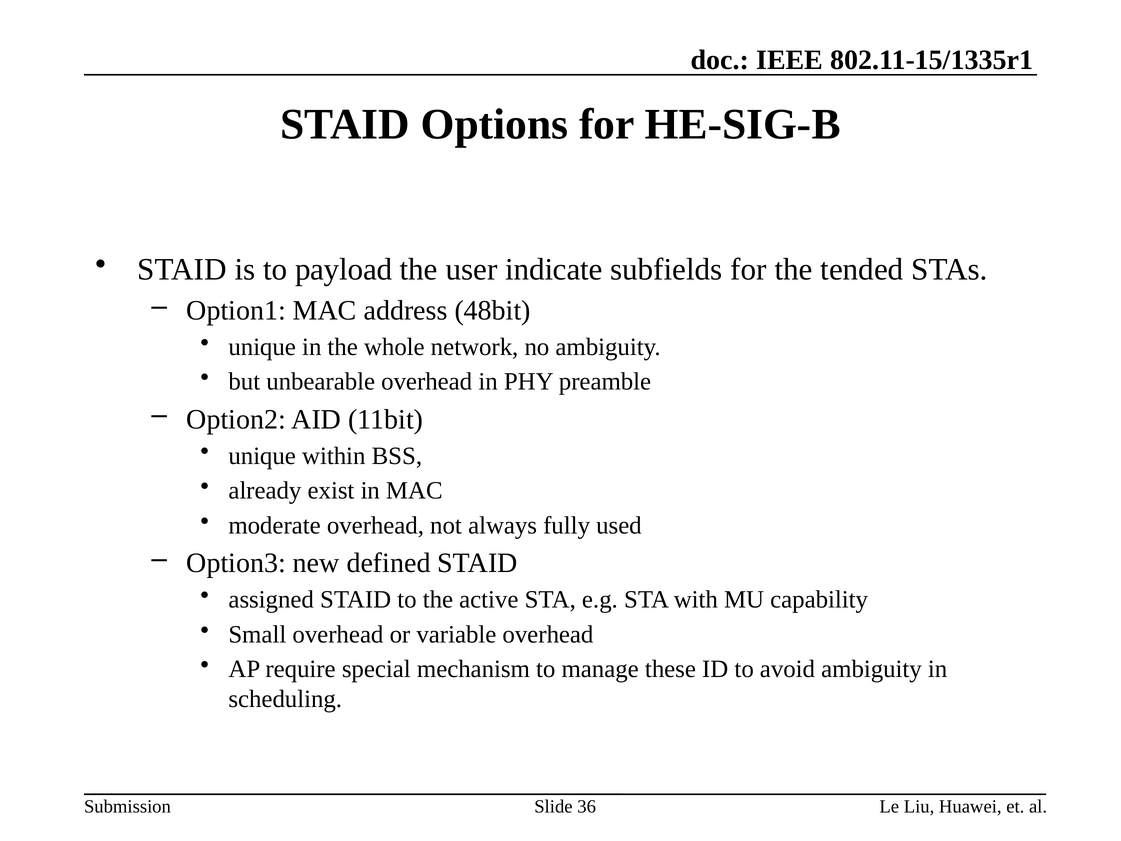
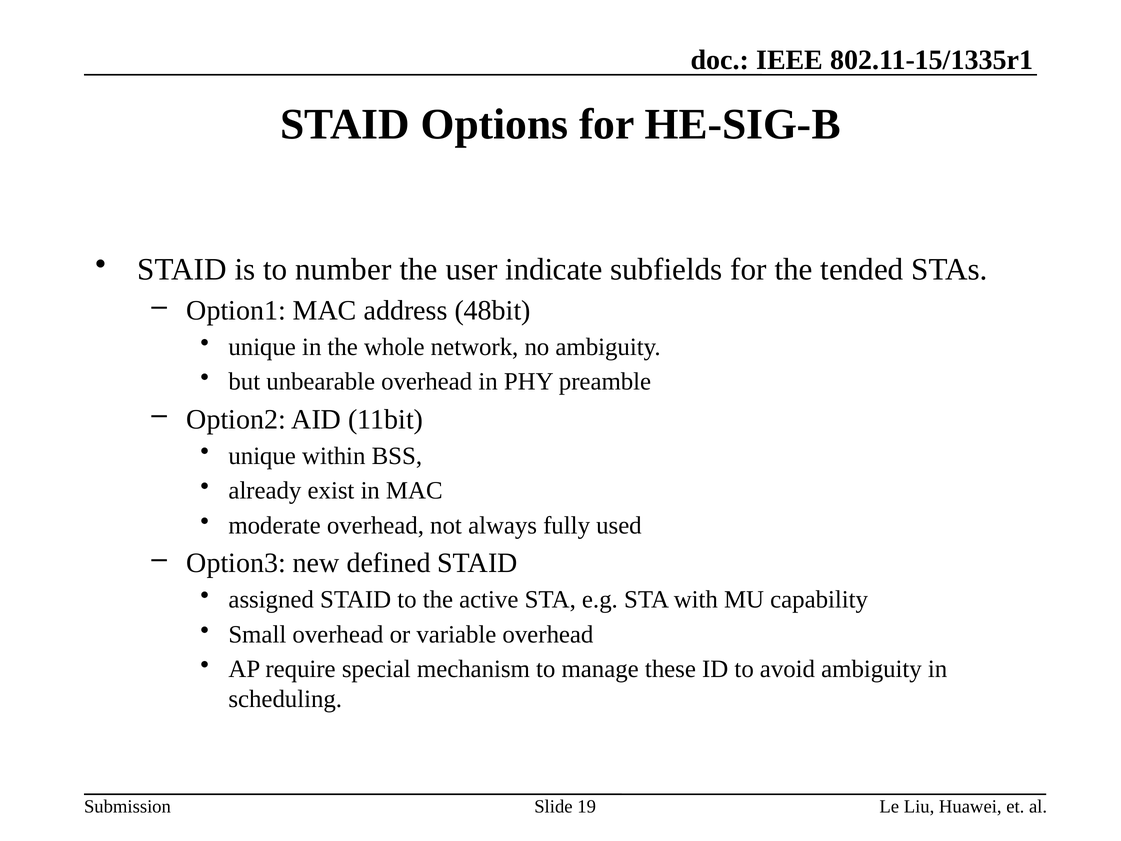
payload: payload -> number
36: 36 -> 19
